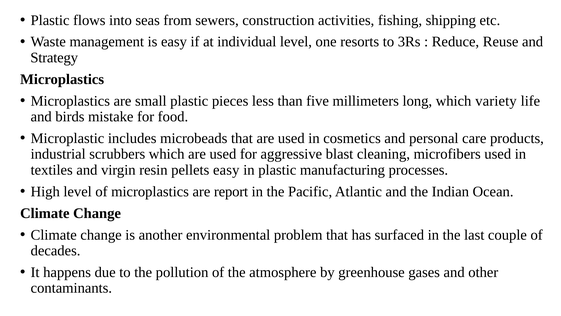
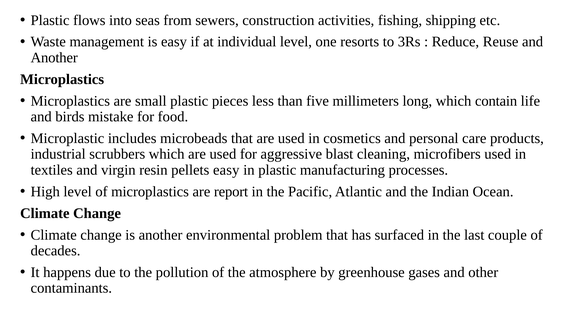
Strategy at (54, 58): Strategy -> Another
variety: variety -> contain
